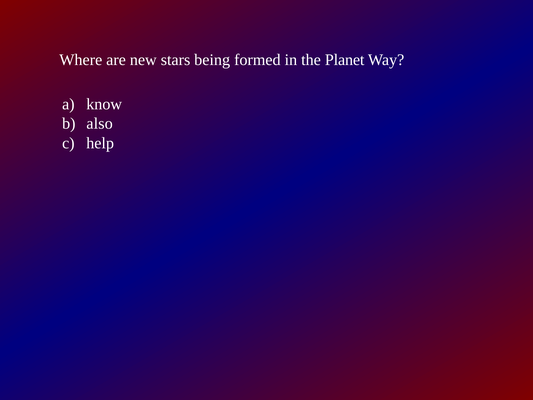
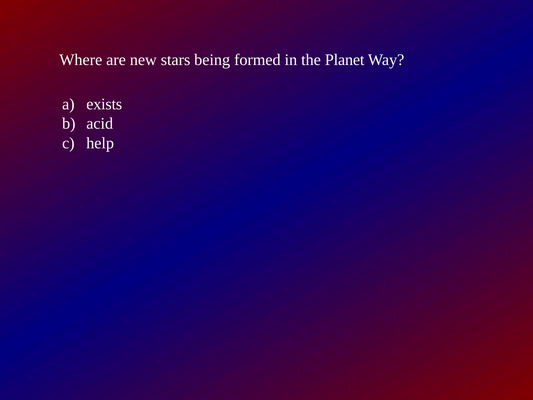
know: know -> exists
also: also -> acid
